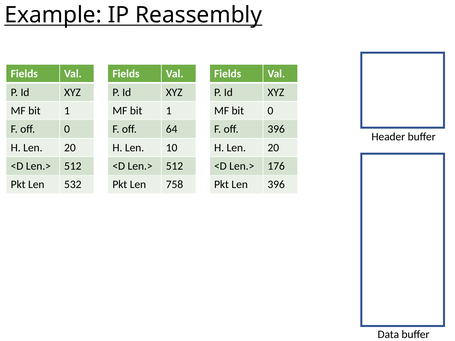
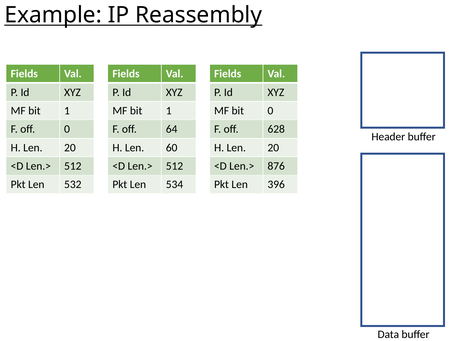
off 396: 396 -> 628
10: 10 -> 60
176: 176 -> 876
758: 758 -> 534
